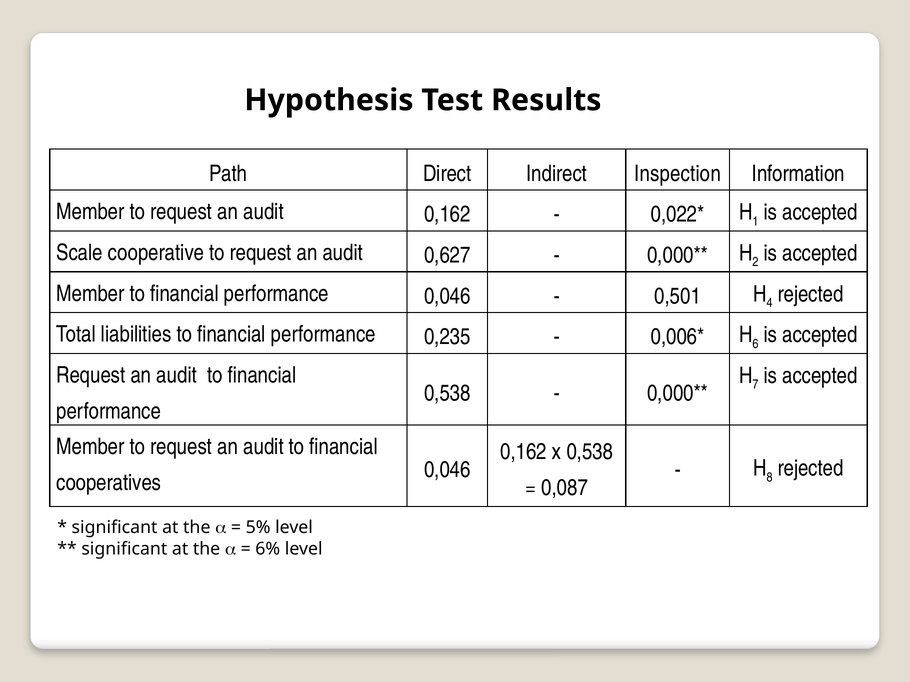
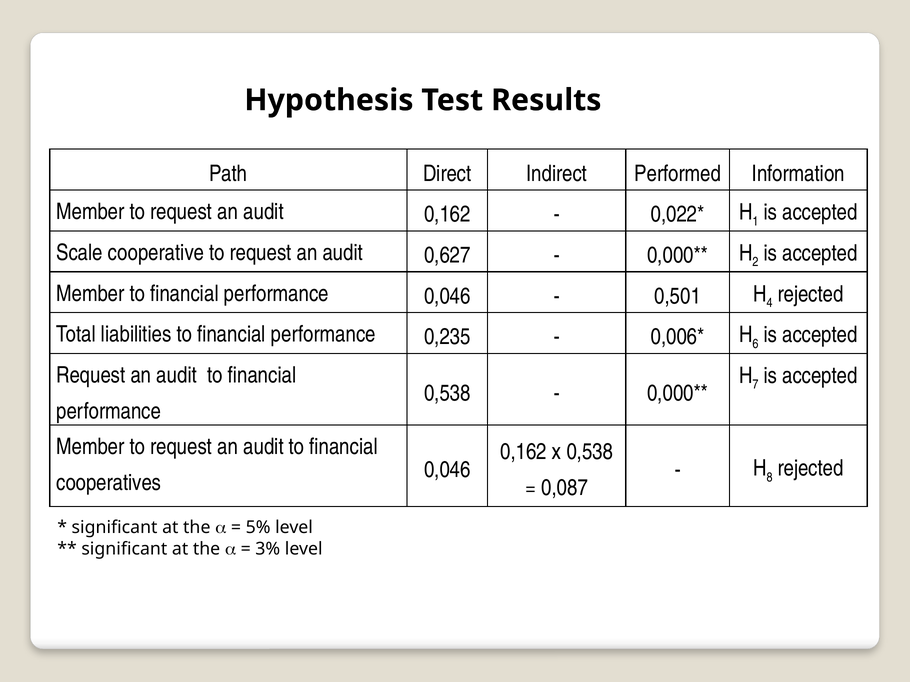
Inspection: Inspection -> Performed
6%: 6% -> 3%
